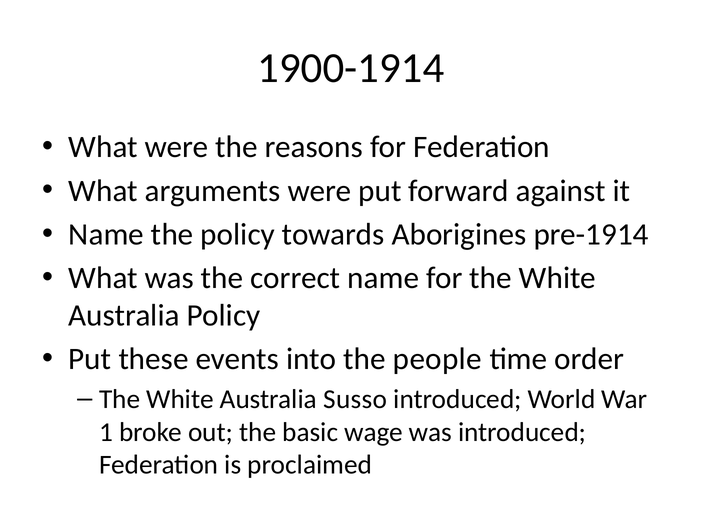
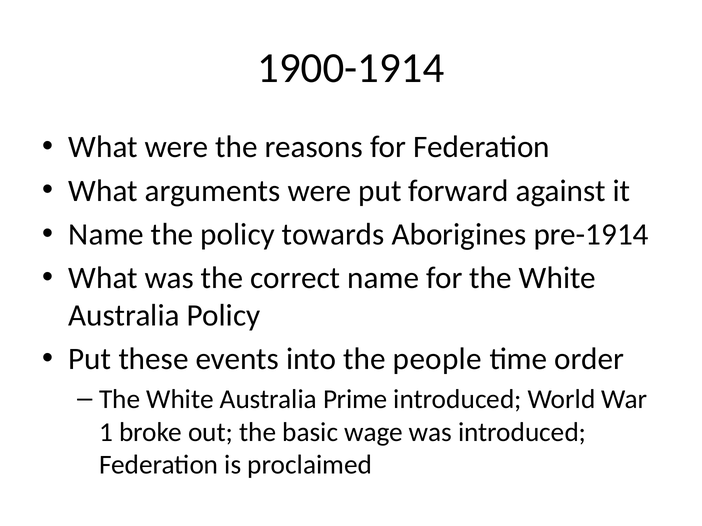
Susso: Susso -> Prime
